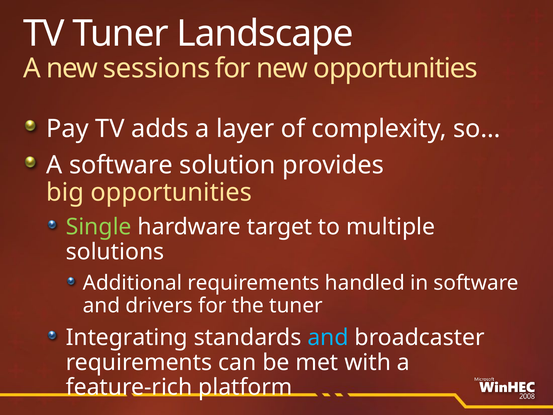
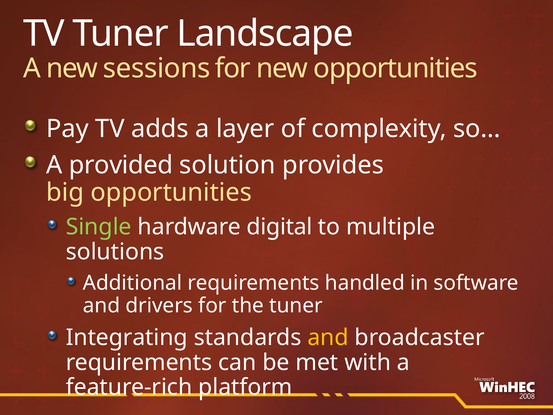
A software: software -> provided
target: target -> digital
and at (328, 337) colour: light blue -> yellow
